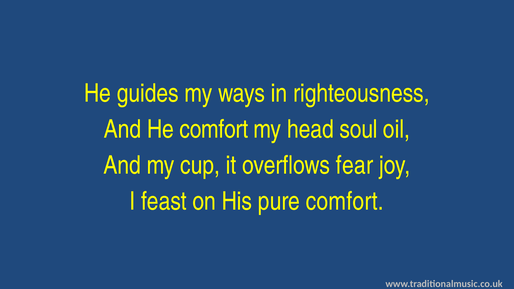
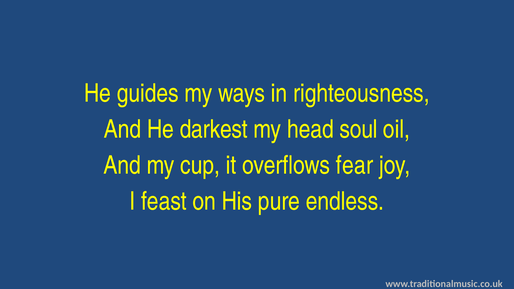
He comfort: comfort -> darkest
pure comfort: comfort -> endless
